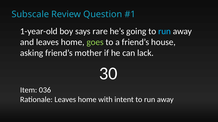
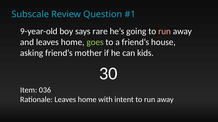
1-year-old: 1-year-old -> 9-year-old
run at (165, 31) colour: light blue -> pink
lack: lack -> kids
